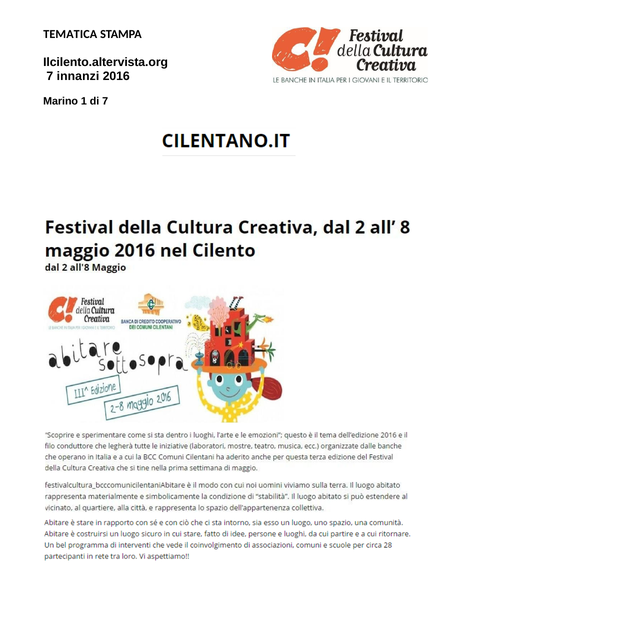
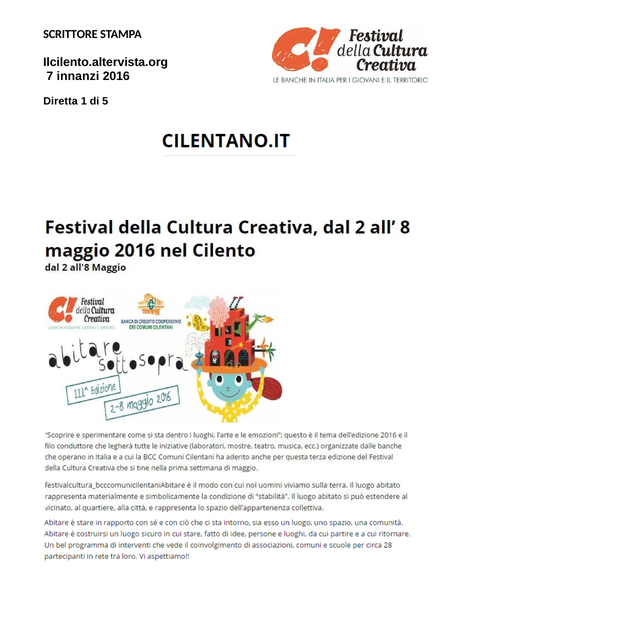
TEMATICA: TEMATICA -> SCRITTORE
Marino: Marino -> Diretta
di 7: 7 -> 5
